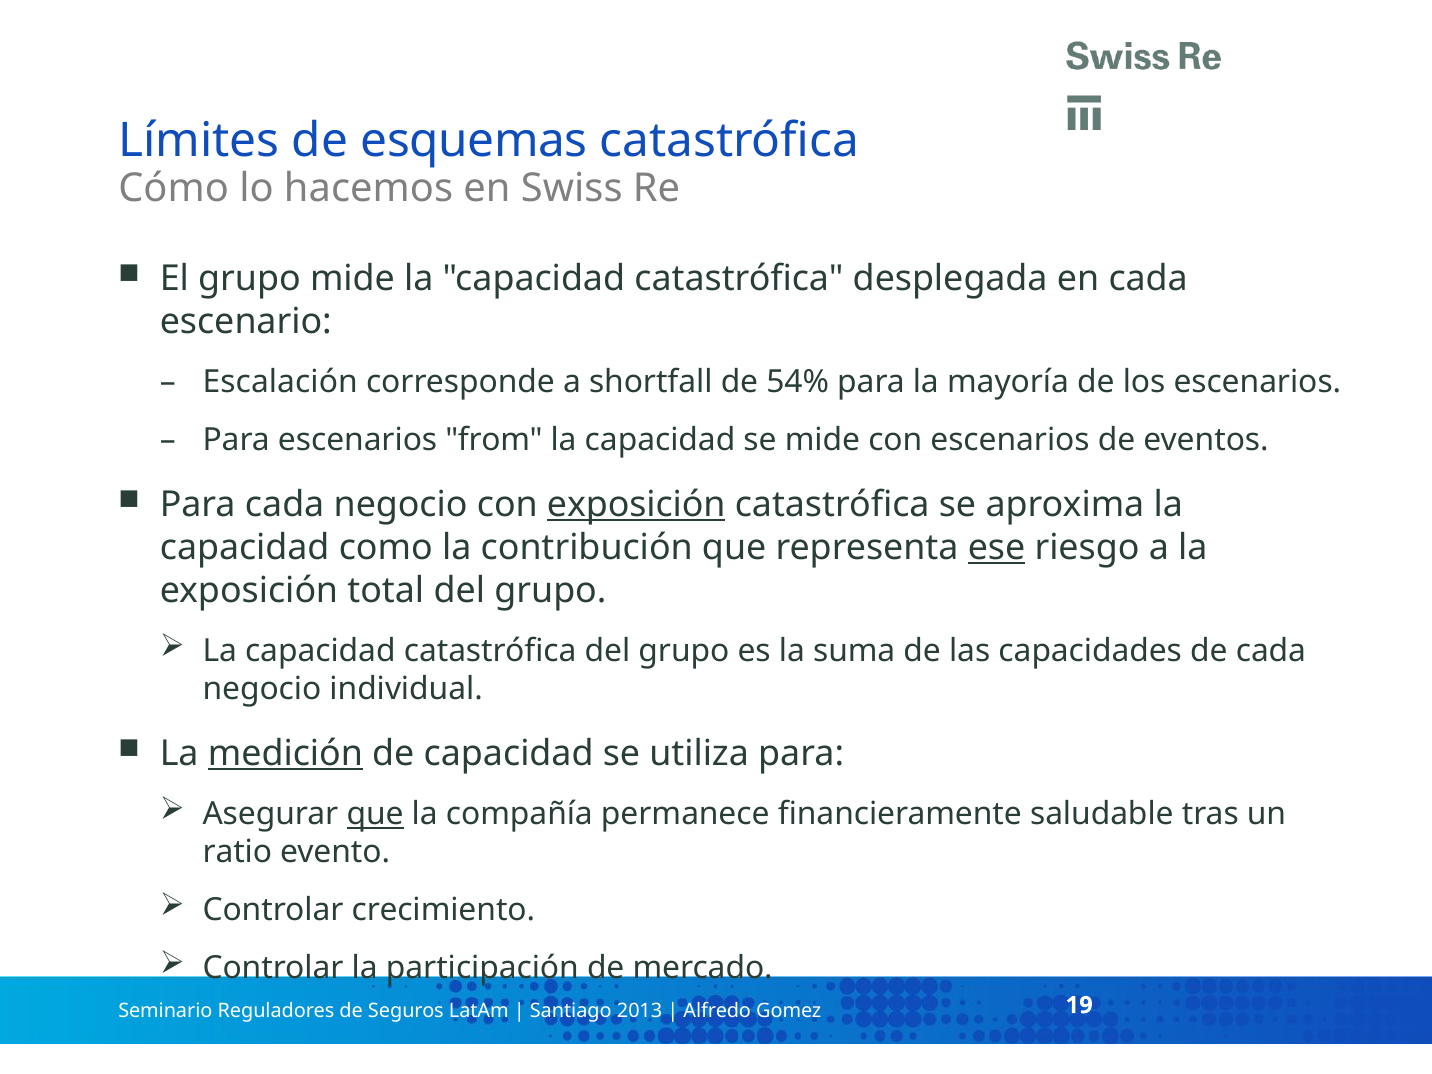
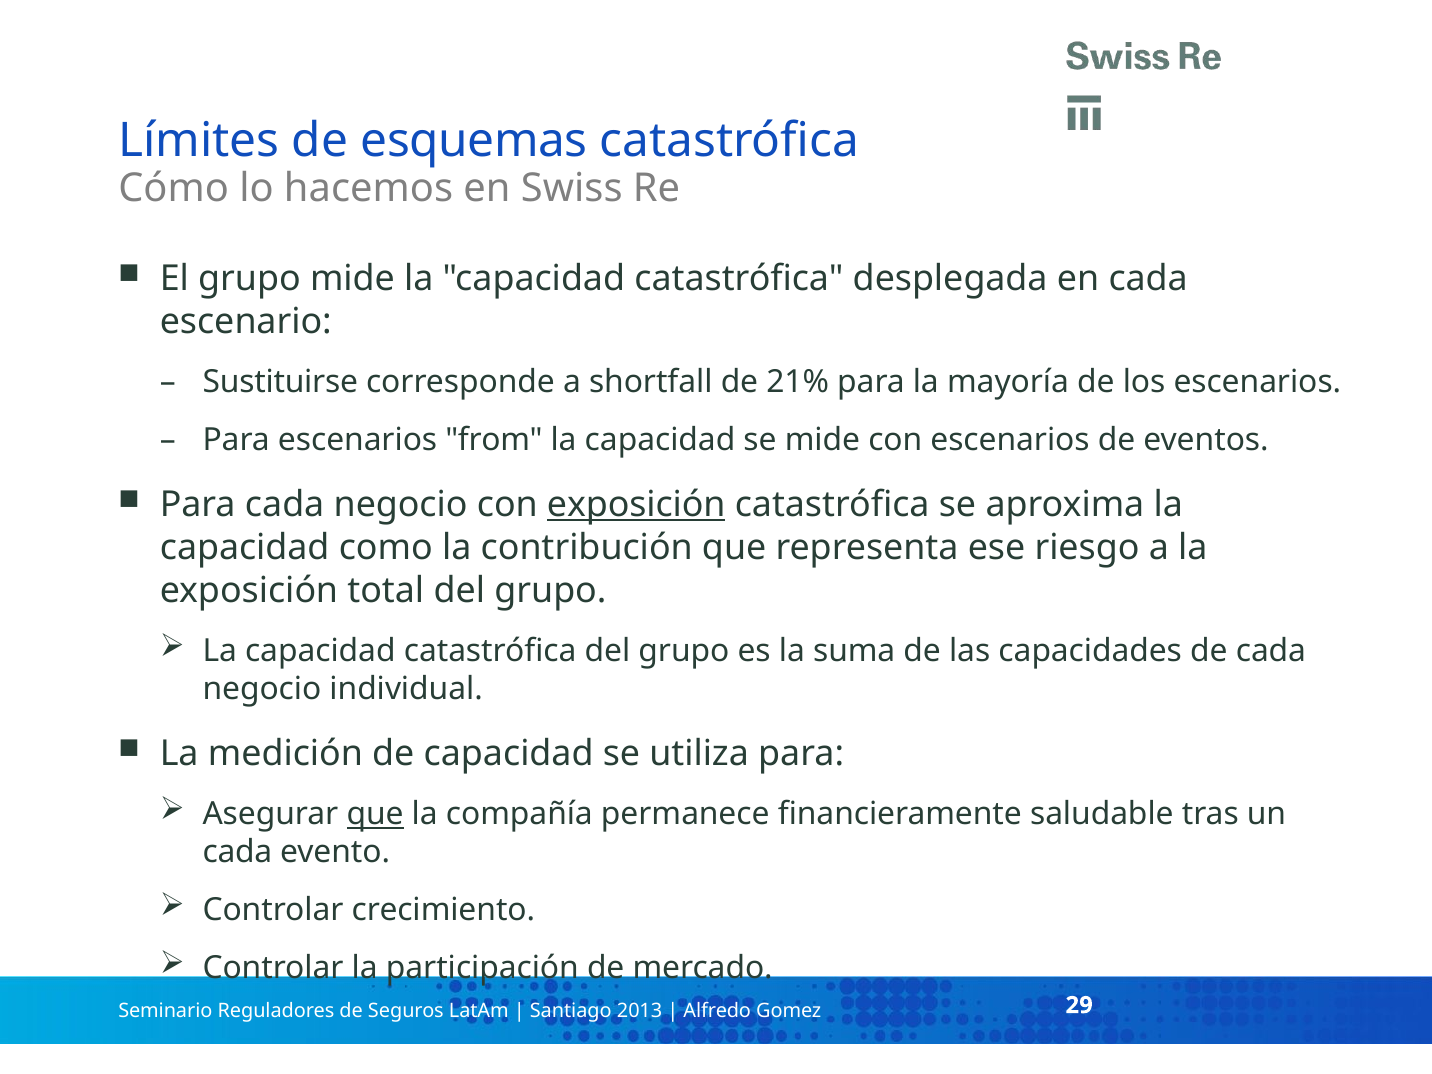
Escalación: Escalación -> Sustituirse
54%: 54% -> 21%
ese underline: present -> none
medición underline: present -> none
ratio at (237, 852): ratio -> cada
19: 19 -> 29
